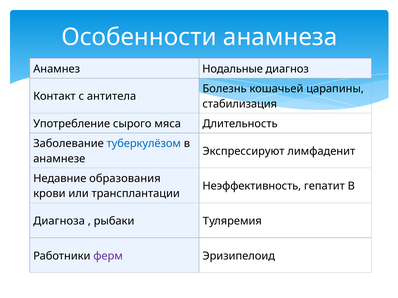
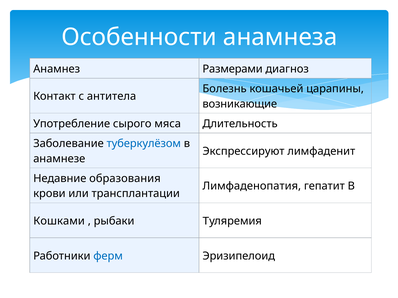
Нодальные: Нодальные -> Размерами
стабилизация: стабилизация -> возникающие
Неэффективность: Неэффективность -> Лимфаденопатия
Диагноза: Диагноза -> Кошками
ферм colour: purple -> blue
